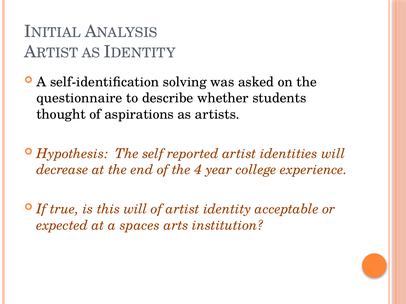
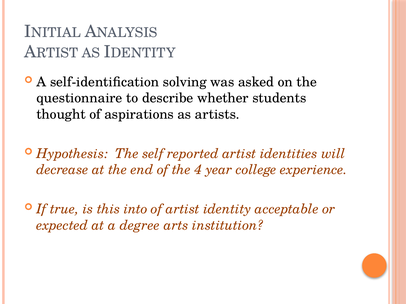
this will: will -> into
spaces: spaces -> degree
